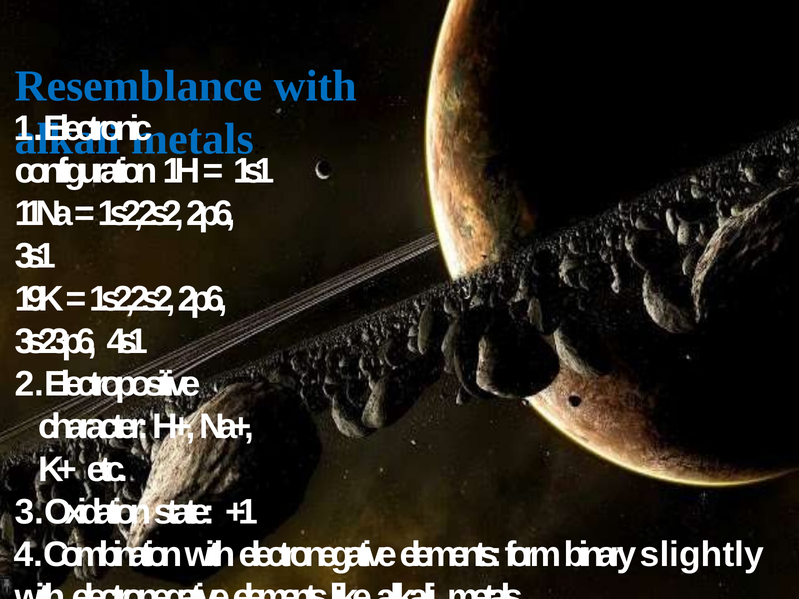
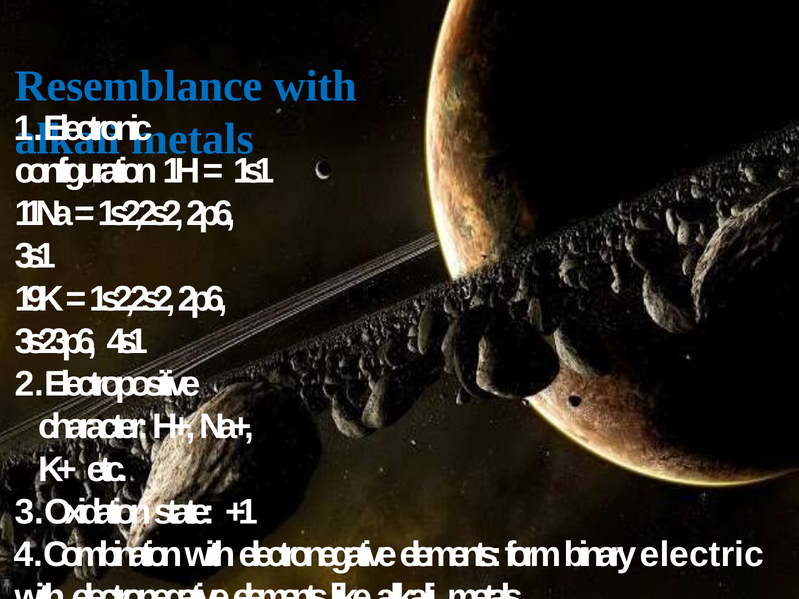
slightly: slightly -> electric
